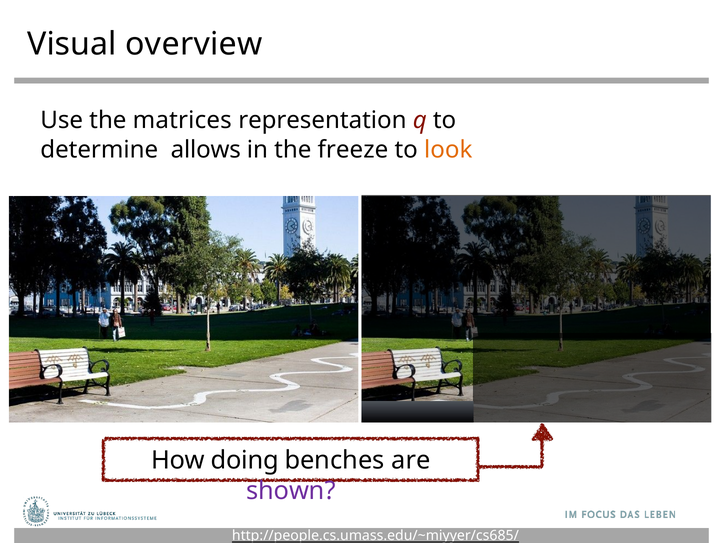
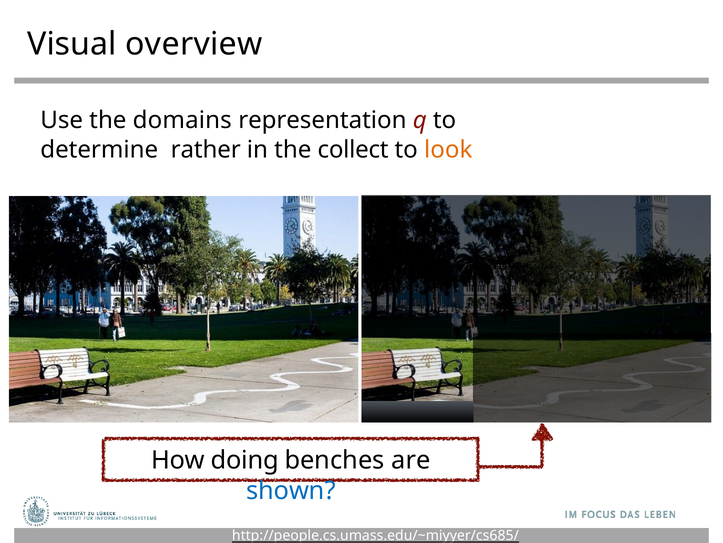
matrices: matrices -> domains
allows: allows -> rather
freeze: freeze -> collect
shown colour: purple -> blue
